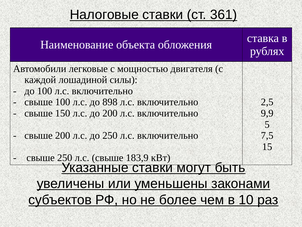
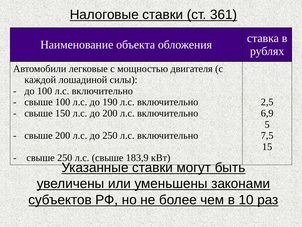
898: 898 -> 190
9,9: 9,9 -> 6,9
